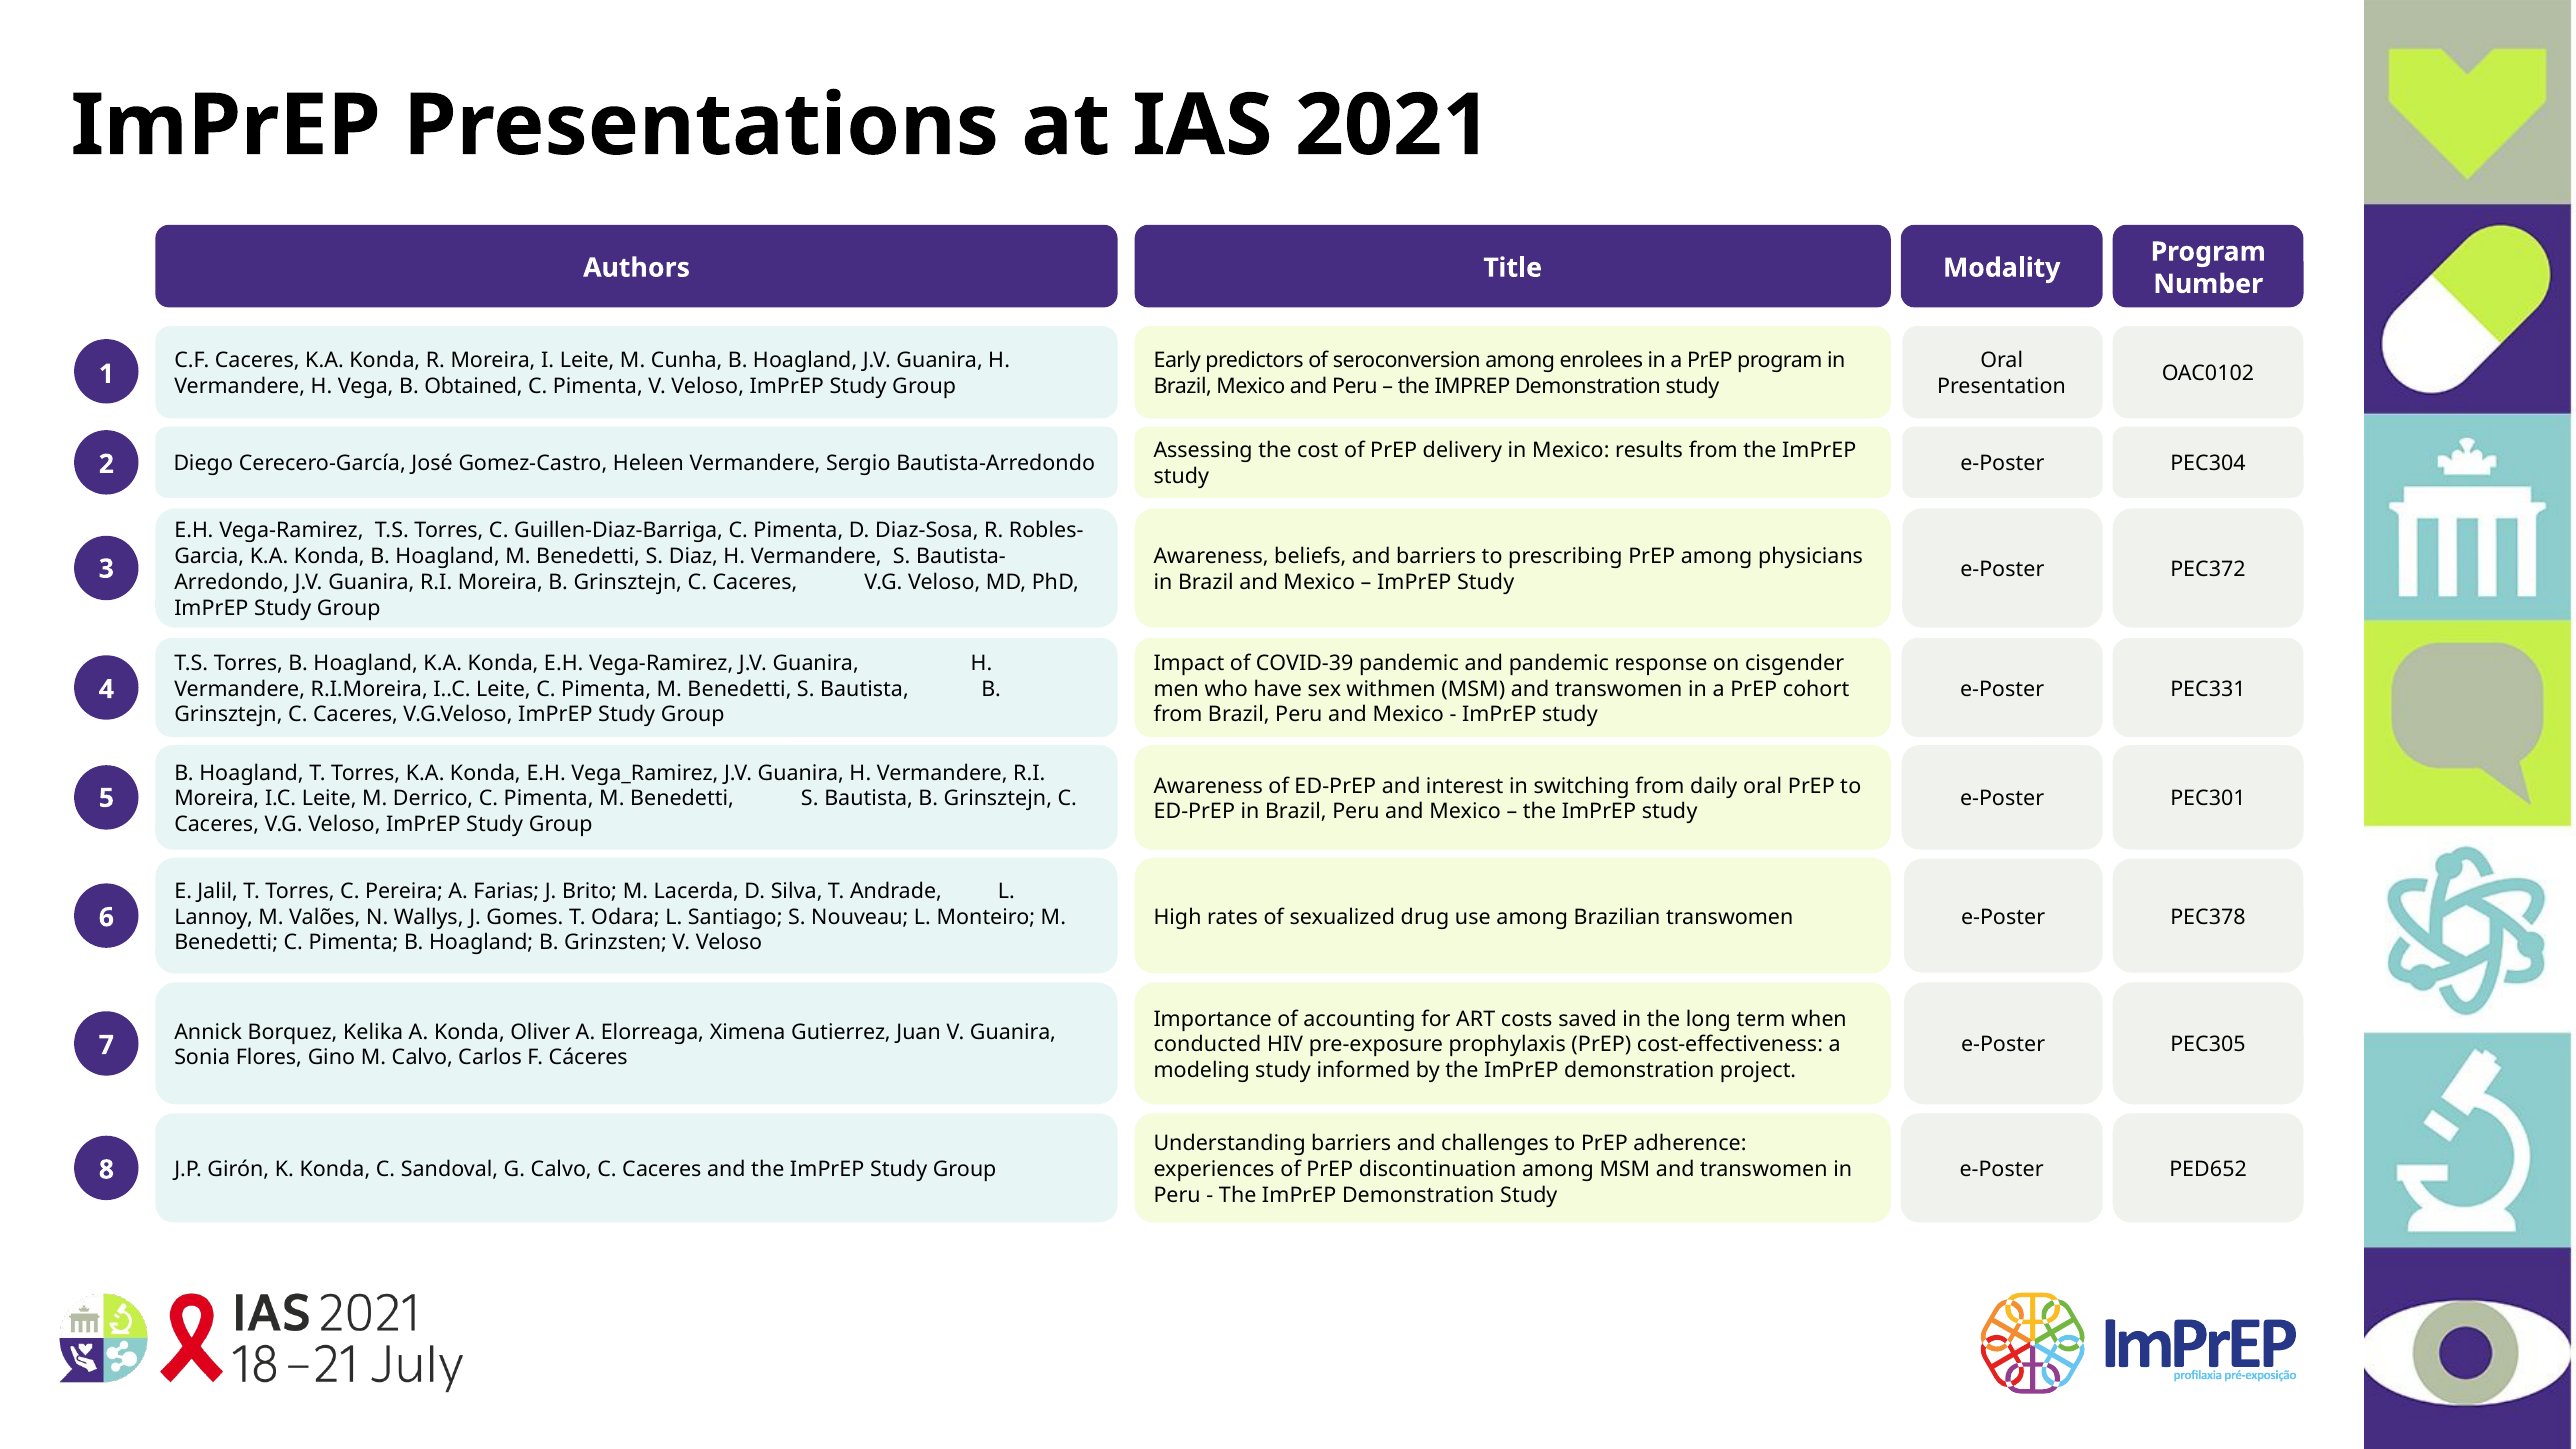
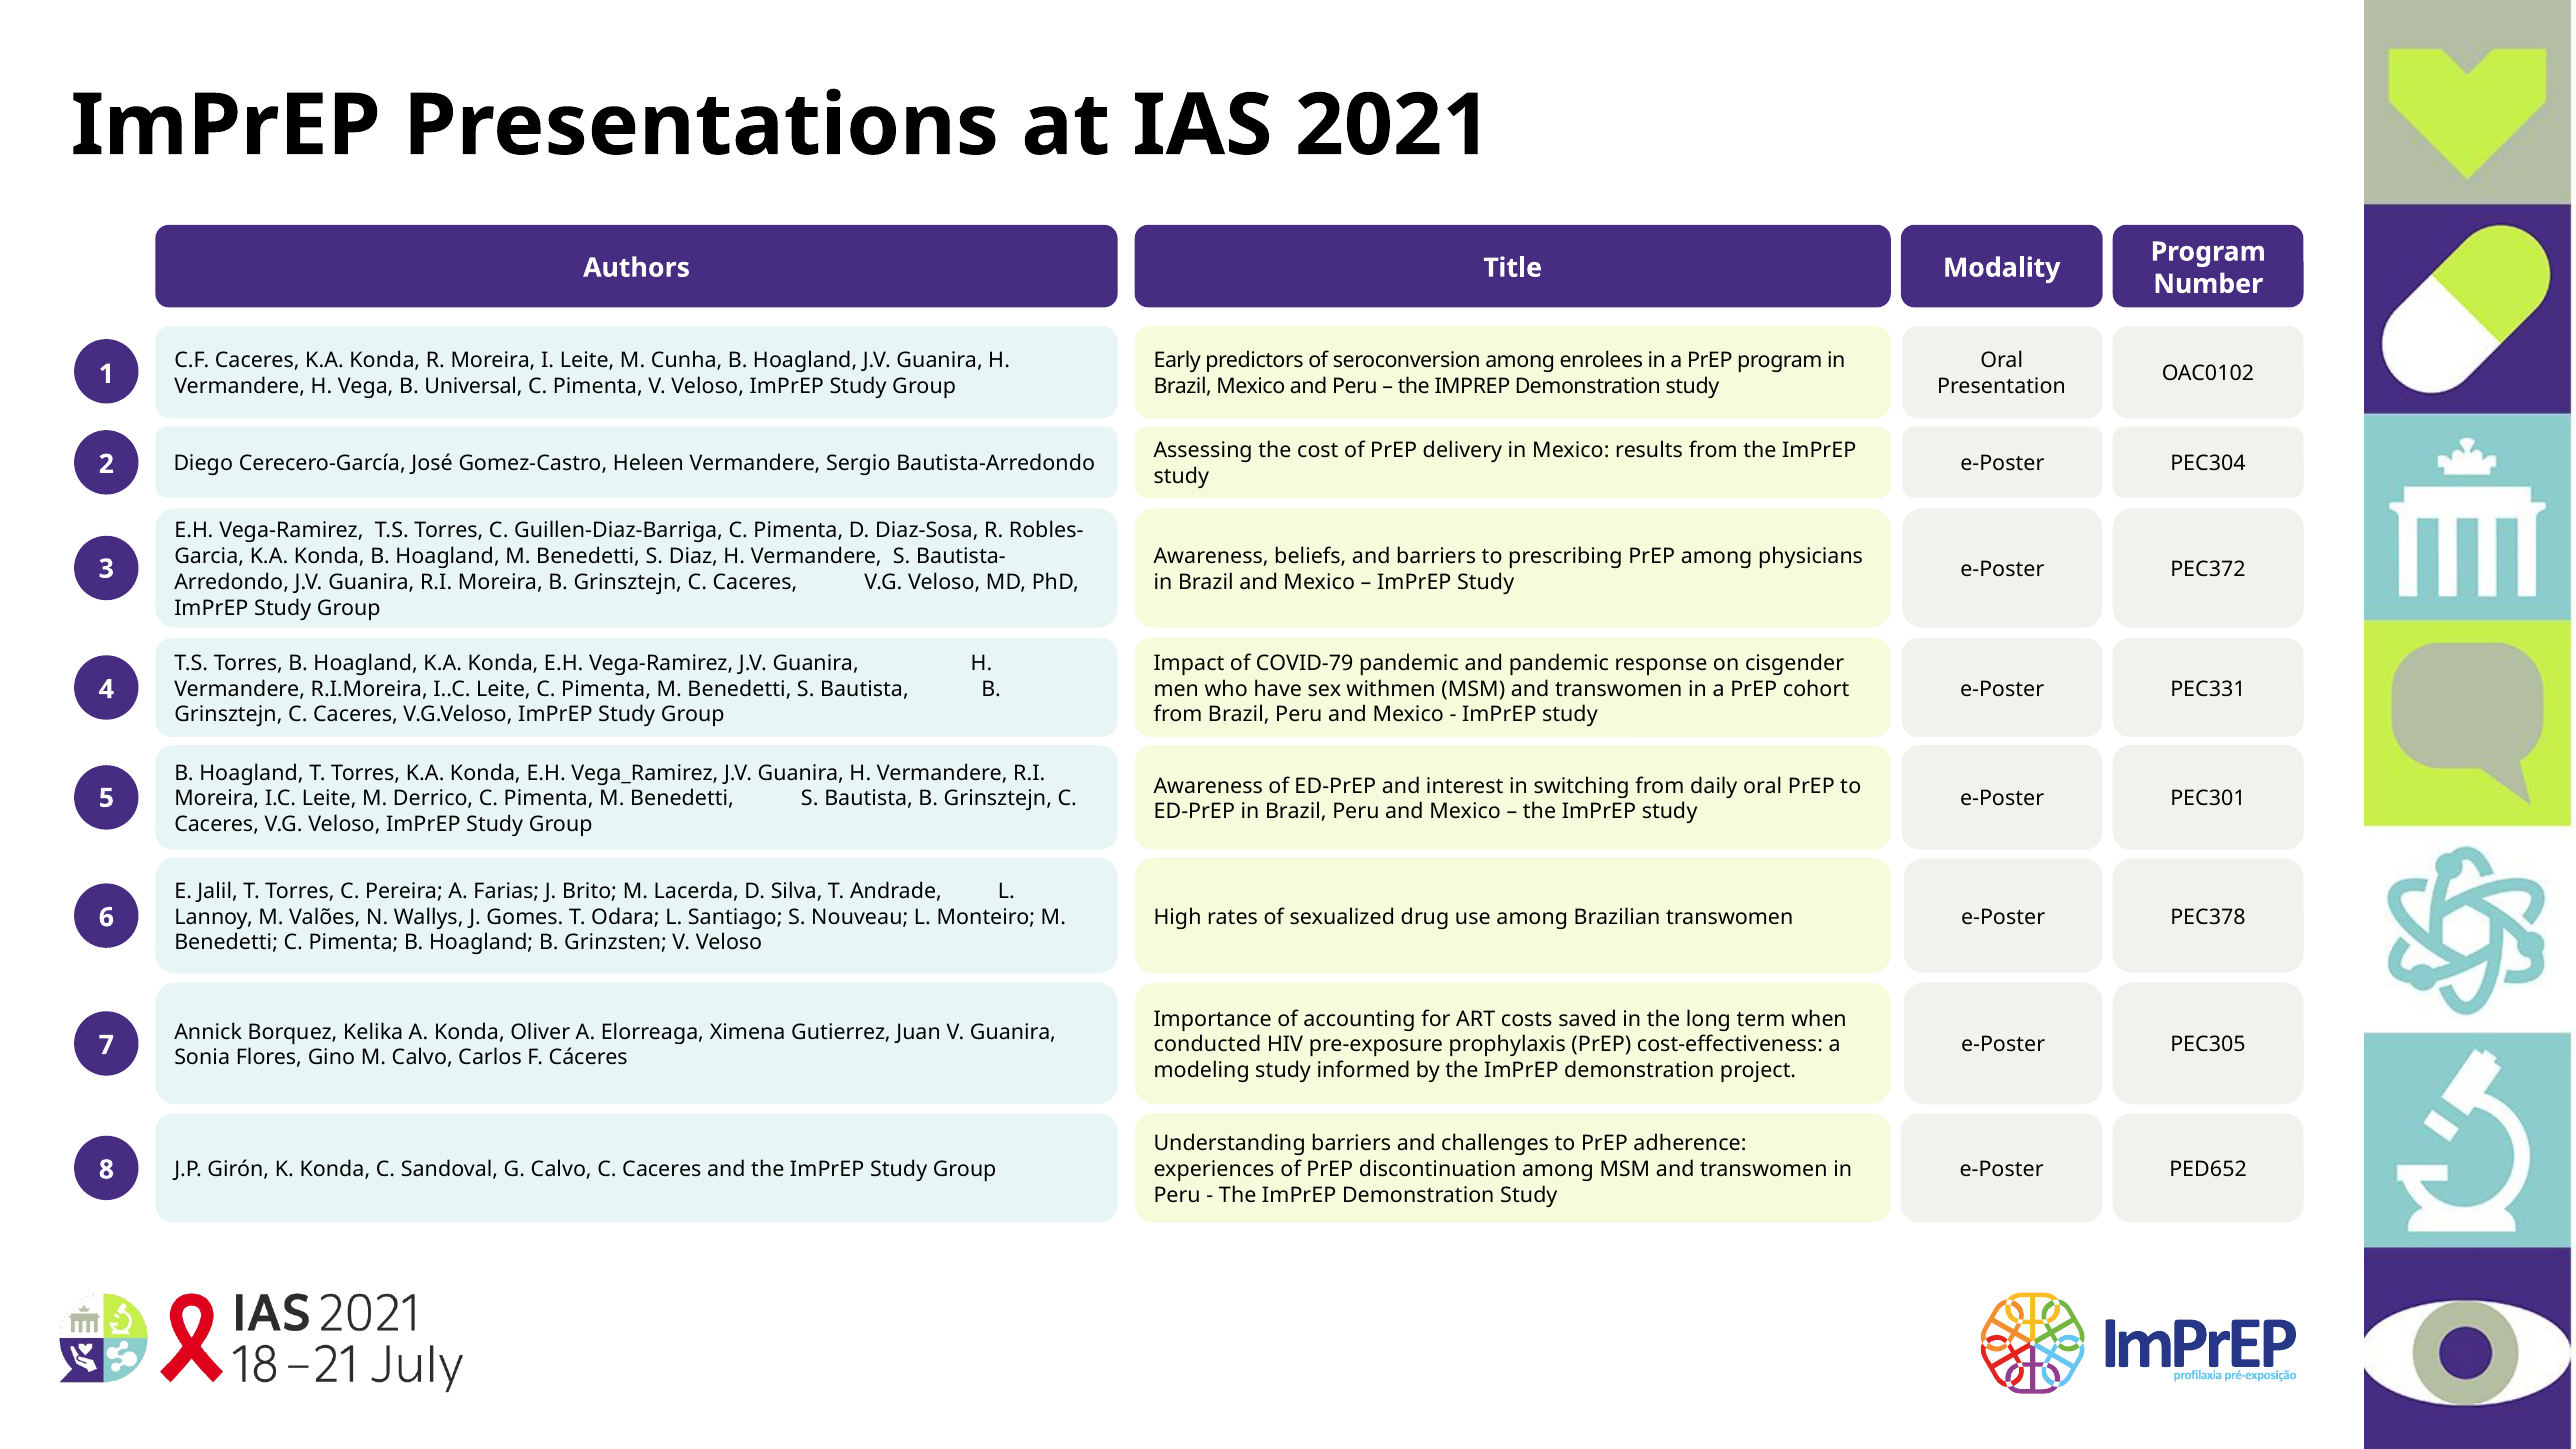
Obtained: Obtained -> Universal
COVID-39: COVID-39 -> COVID-79
